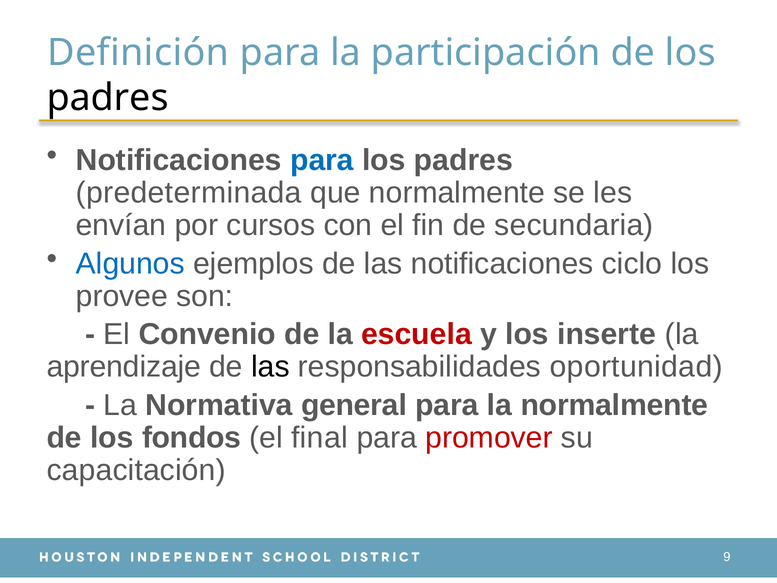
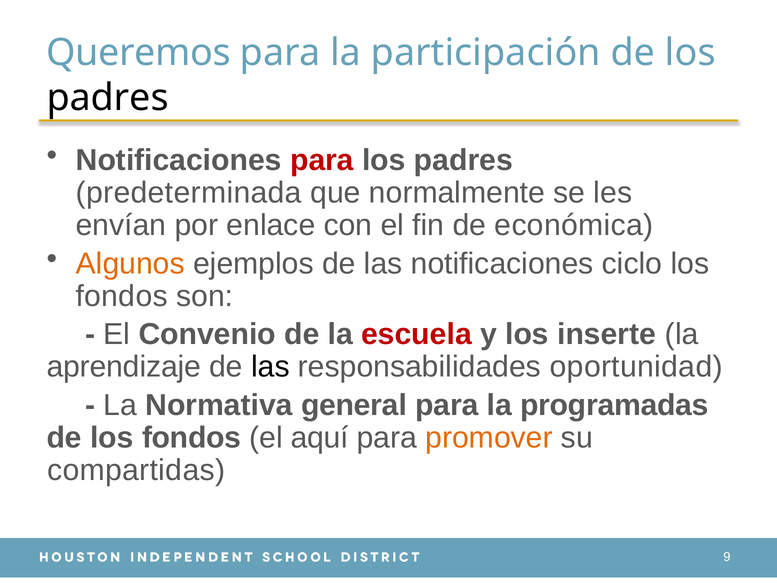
Definición: Definición -> Queremos
para at (322, 160) colour: blue -> red
cursos: cursos -> enlace
secundaria: secundaria -> económica
Algunos colour: blue -> orange
provee at (122, 296): provee -> fondos
la normalmente: normalmente -> programadas
final: final -> aquí
promover colour: red -> orange
capacitación: capacitación -> compartidas
